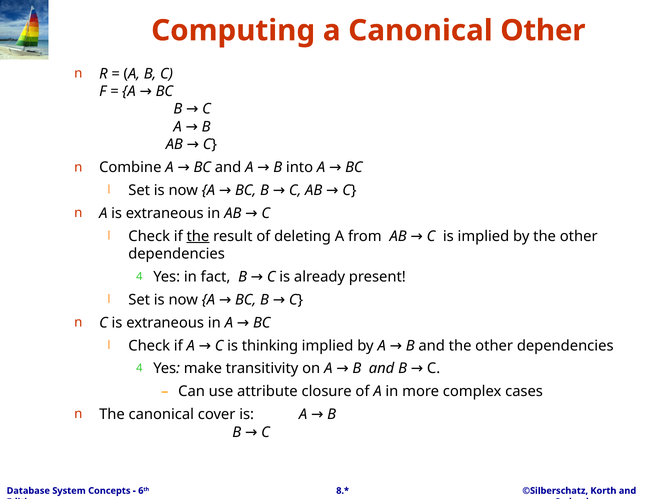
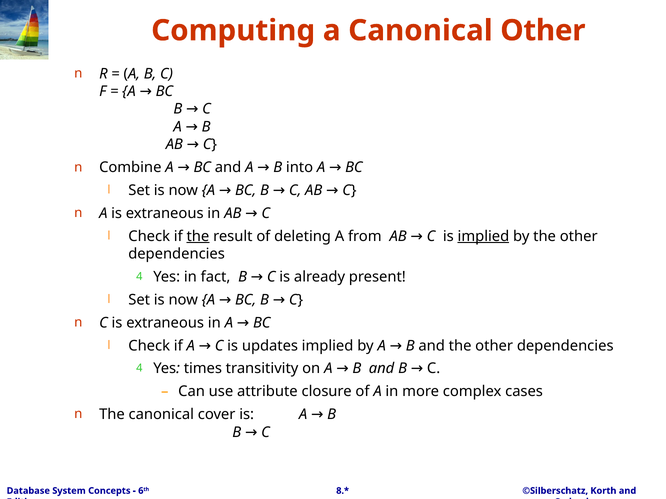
implied at (483, 236) underline: none -> present
thinking: thinking -> updates
make: make -> times
